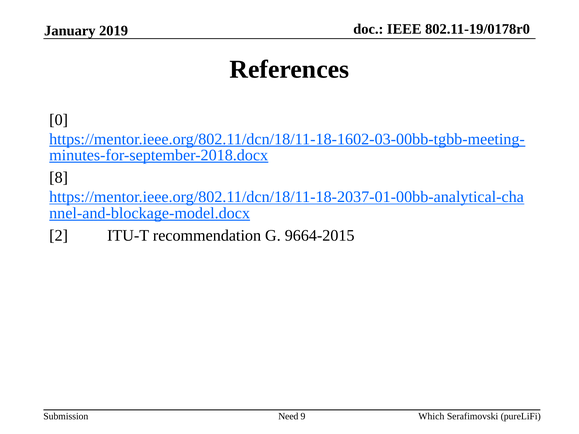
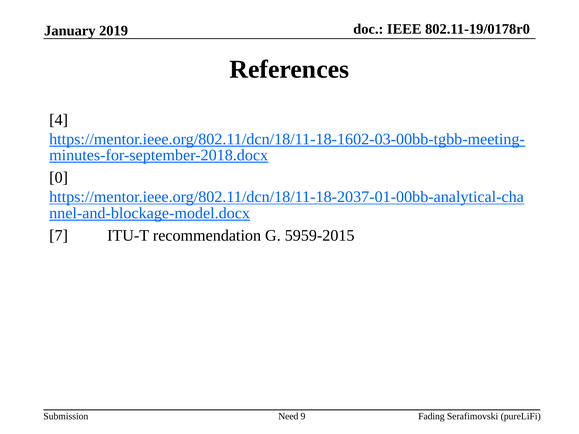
0: 0 -> 4
8: 8 -> 0
2: 2 -> 7
9664-2015: 9664-2015 -> 5959-2015
Which: Which -> Fading
